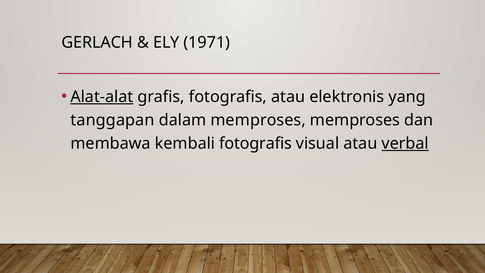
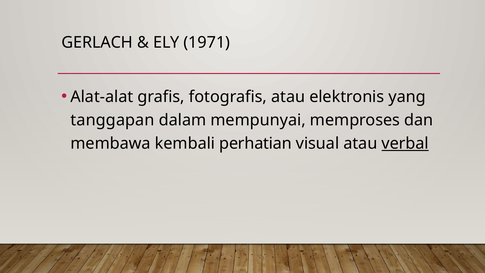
Alat-alat underline: present -> none
dalam memproses: memproses -> mempunyai
kembali fotografis: fotografis -> perhatian
